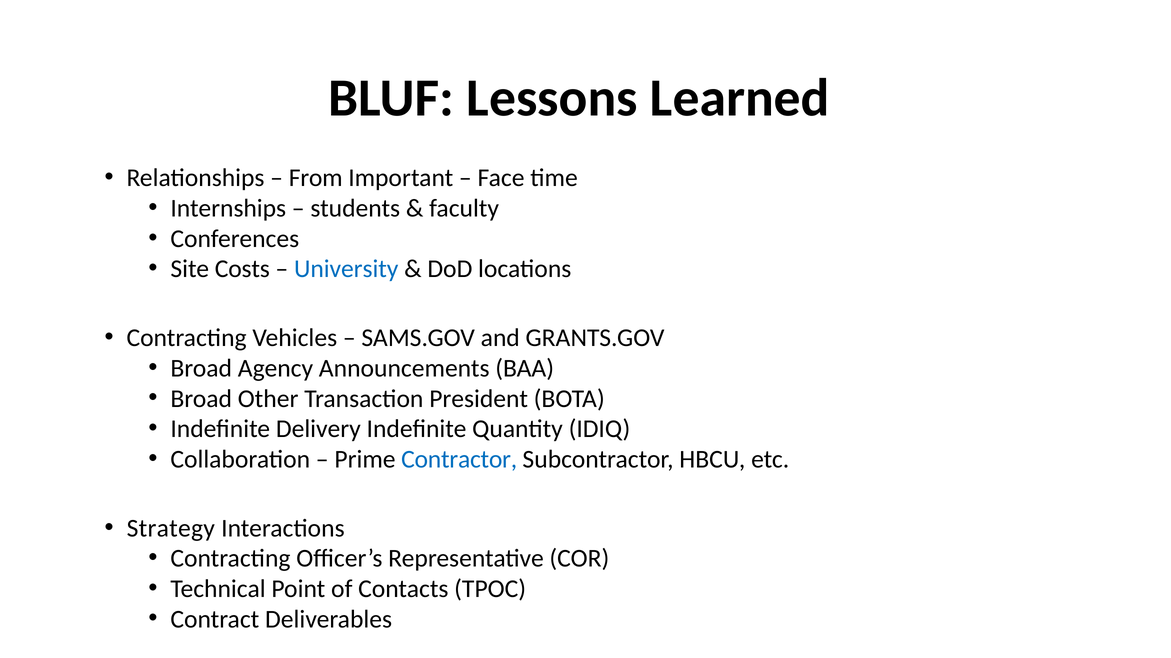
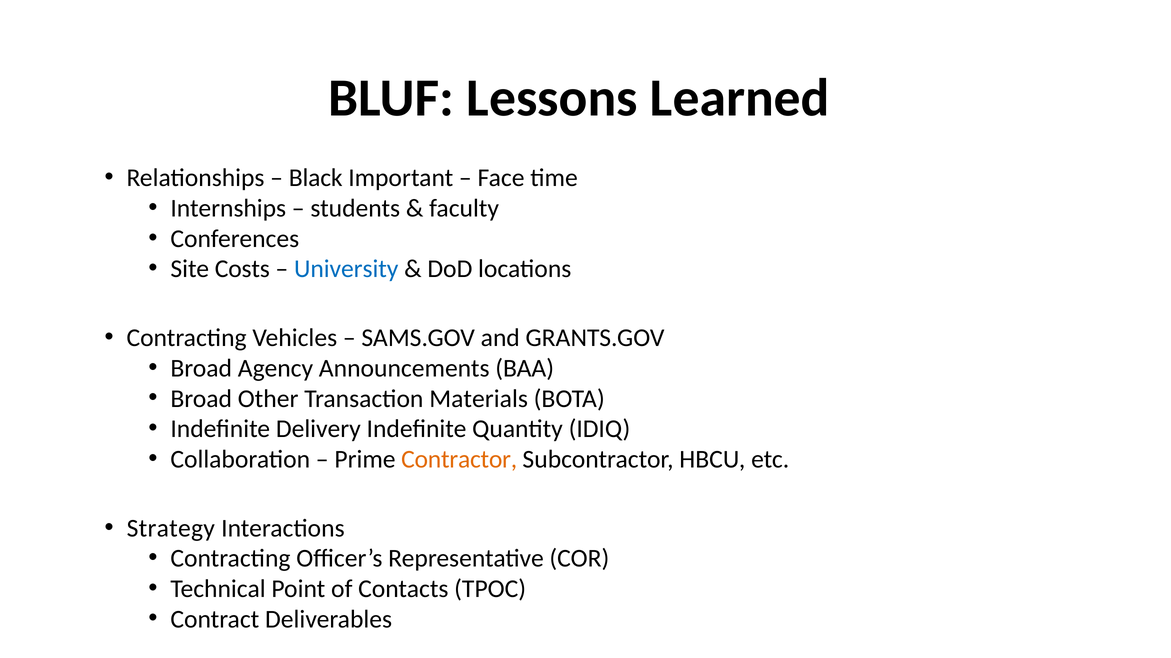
From: From -> Black
President: President -> Materials
Contractor colour: blue -> orange
